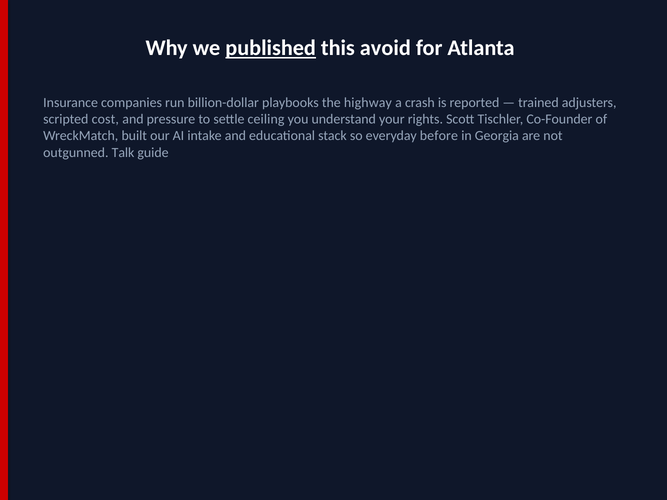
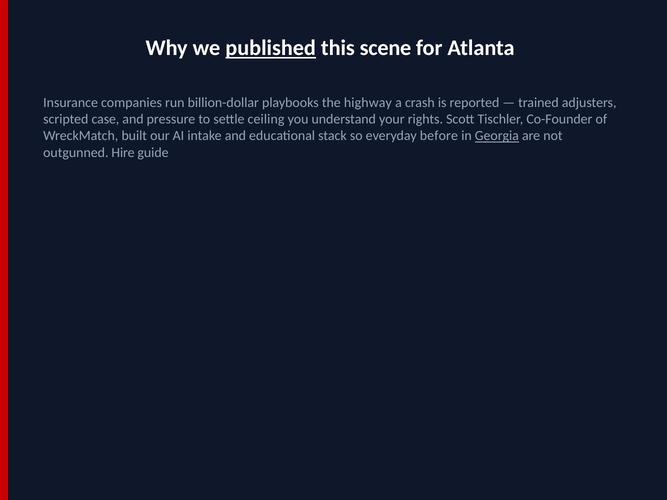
avoid: avoid -> scene
cost: cost -> case
Georgia underline: none -> present
Talk: Talk -> Hire
